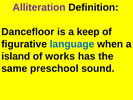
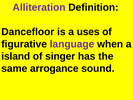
keep: keep -> uses
language colour: blue -> purple
works: works -> singer
preschool: preschool -> arrogance
